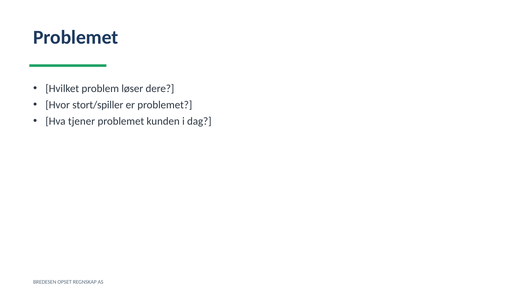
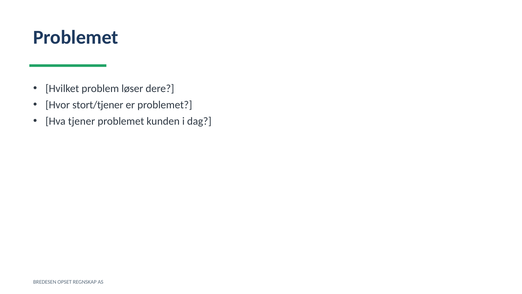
stort/spiller: stort/spiller -> stort/tjener
